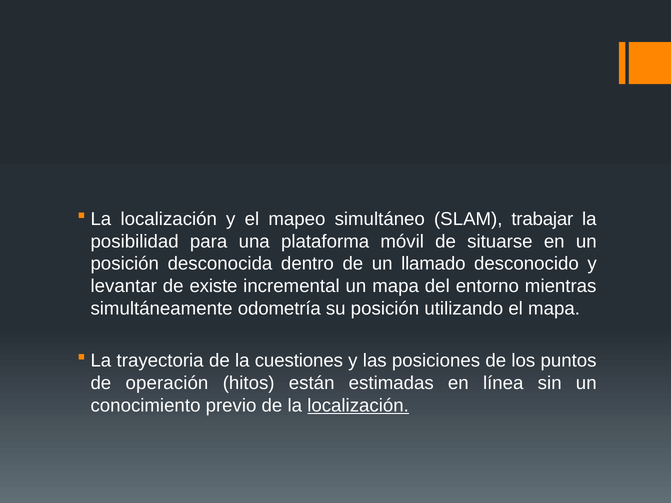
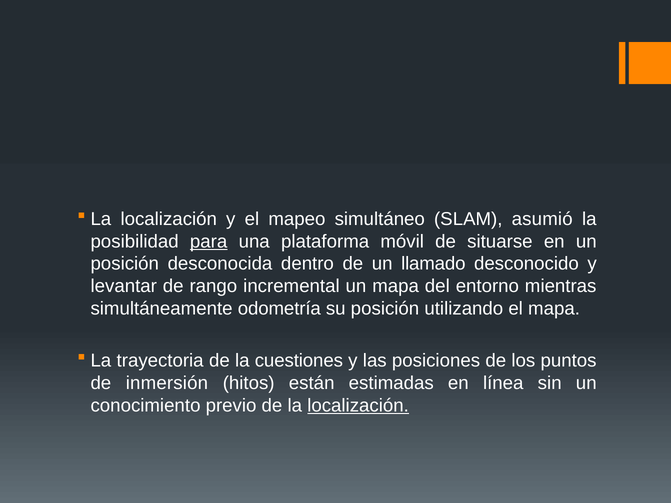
trabajar: trabajar -> asumió
para underline: none -> present
existe: existe -> rango
operación: operación -> inmersión
